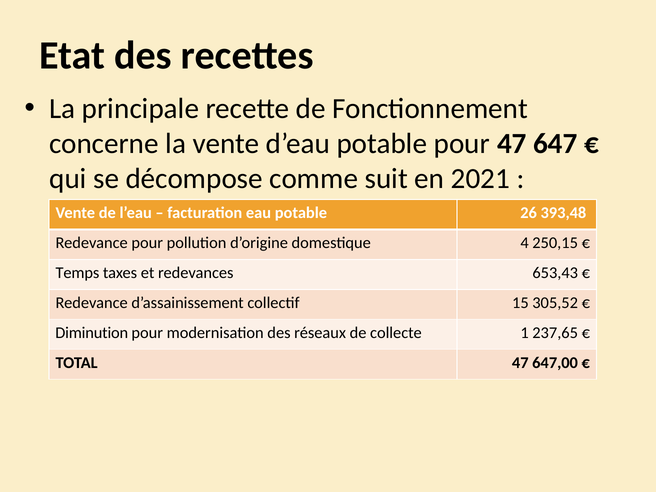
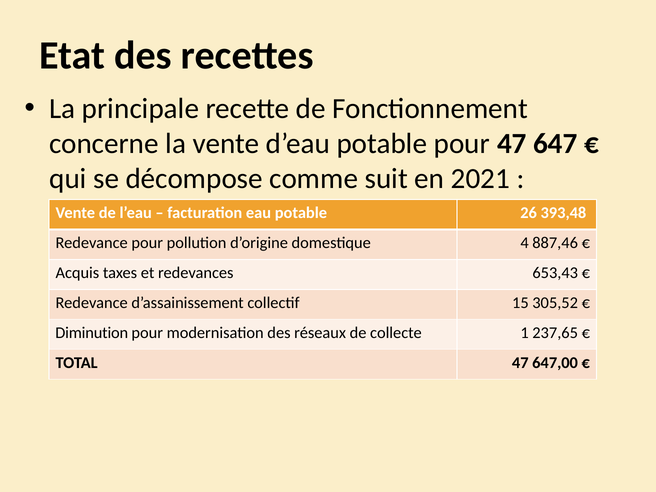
250,15: 250,15 -> 887,46
Temps: Temps -> Acquis
